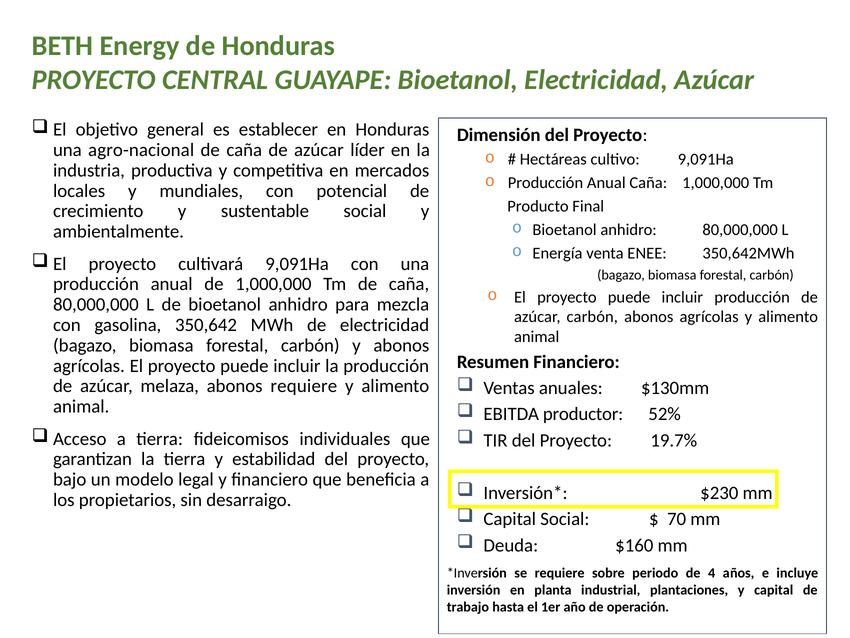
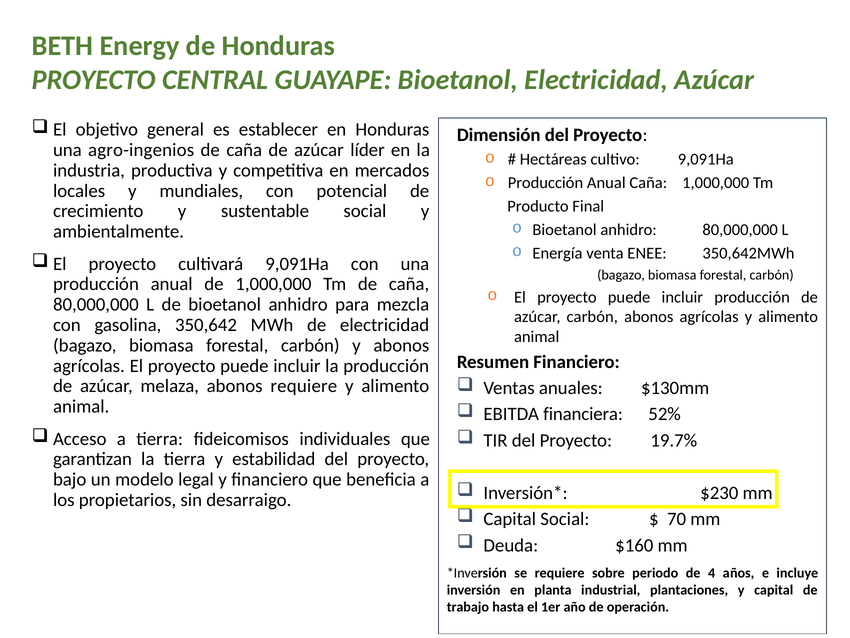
agro-nacional: agro-nacional -> agro-ingenios
productor: productor -> financiera
